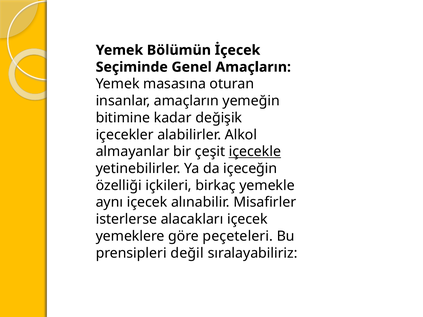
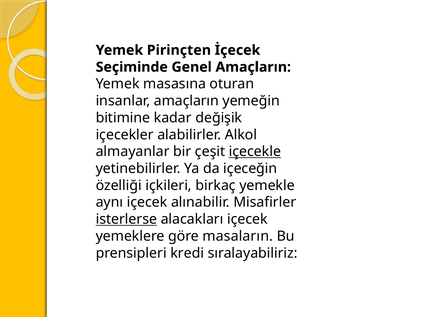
Bölümün: Bölümün -> Pirinçten
isterlerse underline: none -> present
peçeteleri: peçeteleri -> masaların
değil: değil -> kredi
